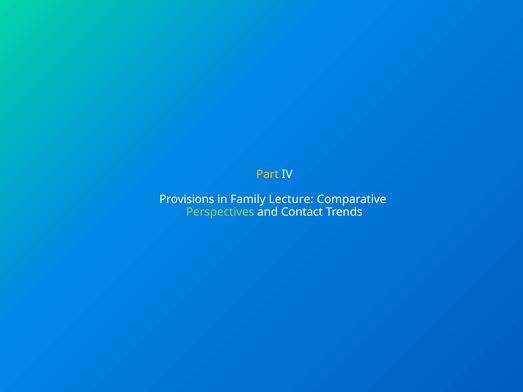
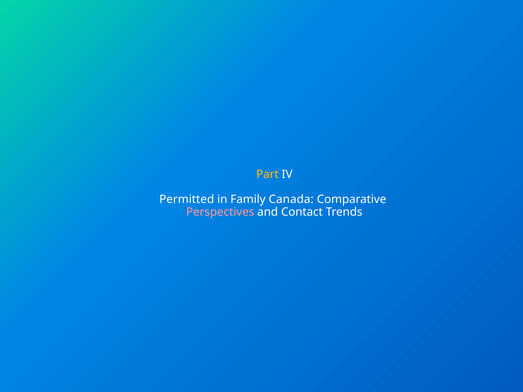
Provisions: Provisions -> Permitted
Lecture: Lecture -> Canada
Perspectives colour: light green -> pink
